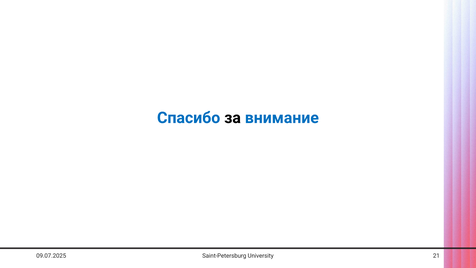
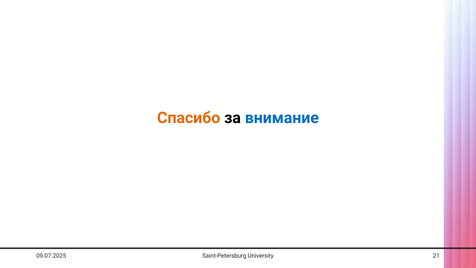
Спасибо colour: blue -> orange
